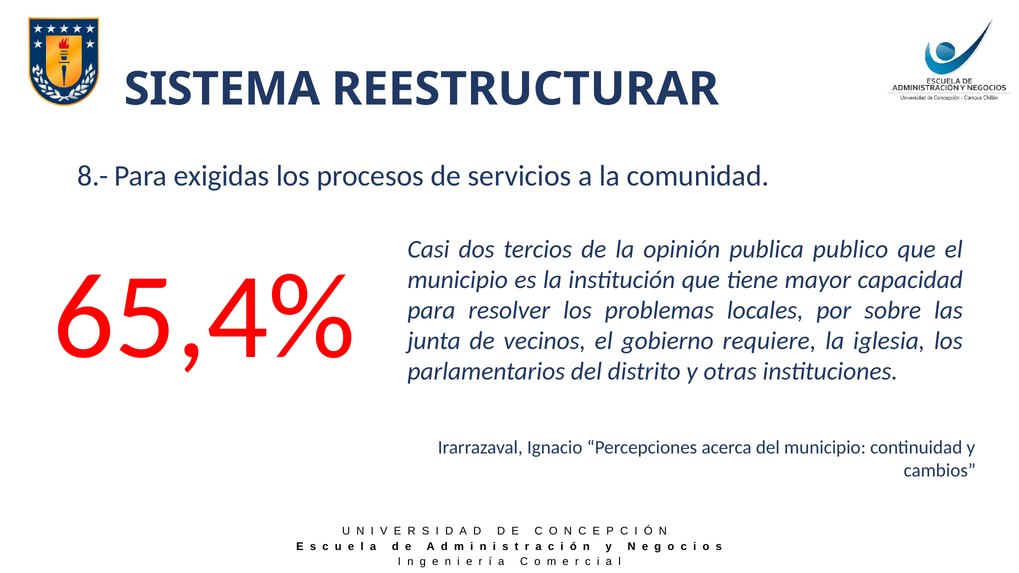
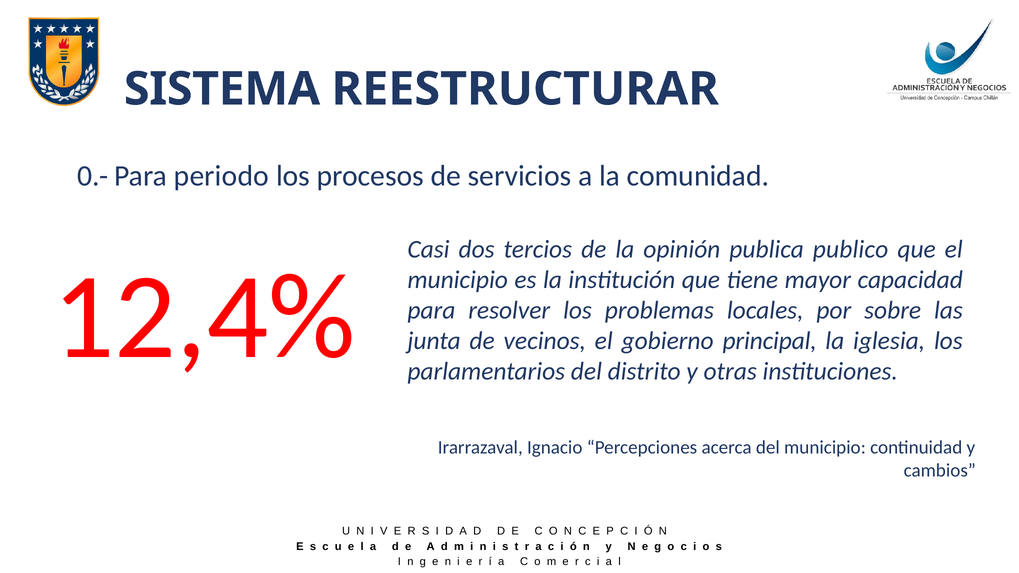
8.-: 8.- -> 0.-
exigidas: exigidas -> periodo
65,4%: 65,4% -> 12,4%
requiere: requiere -> principal
